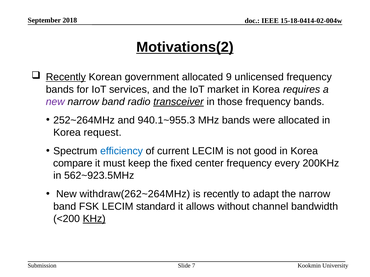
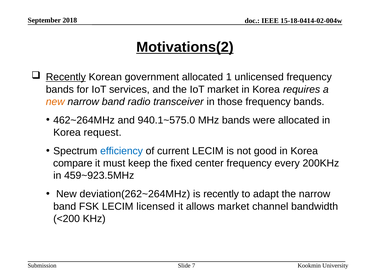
9: 9 -> 1
new at (55, 102) colour: purple -> orange
transceiver underline: present -> none
252~264MHz: 252~264MHz -> 462~264MHz
940.1~955.3: 940.1~955.3 -> 940.1~575.0
562~923.5MHz: 562~923.5MHz -> 459~923.5MHz
withdraw(262~264MHz: withdraw(262~264MHz -> deviation(262~264MHz
standard: standard -> licensed
allows without: without -> market
KHz underline: present -> none
